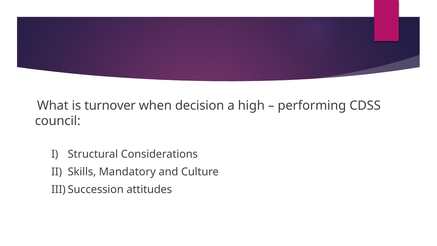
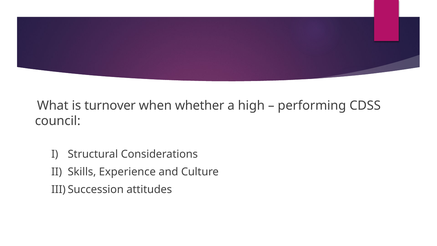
decision: decision -> whether
Mandatory: Mandatory -> Experience
